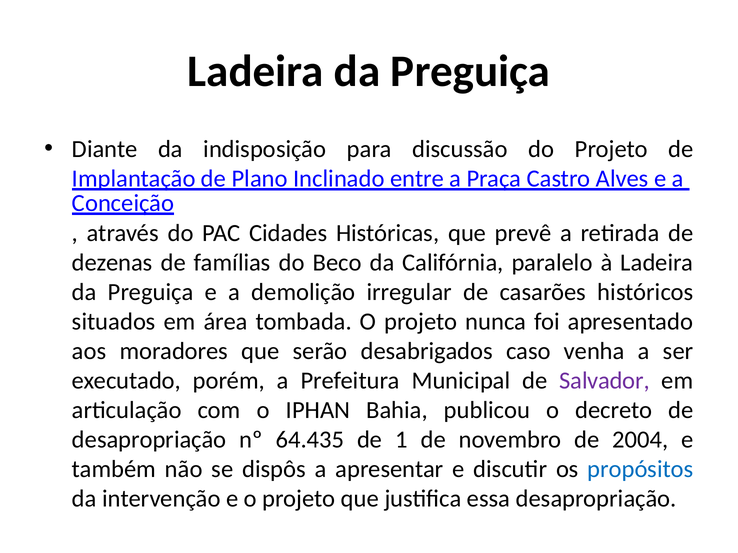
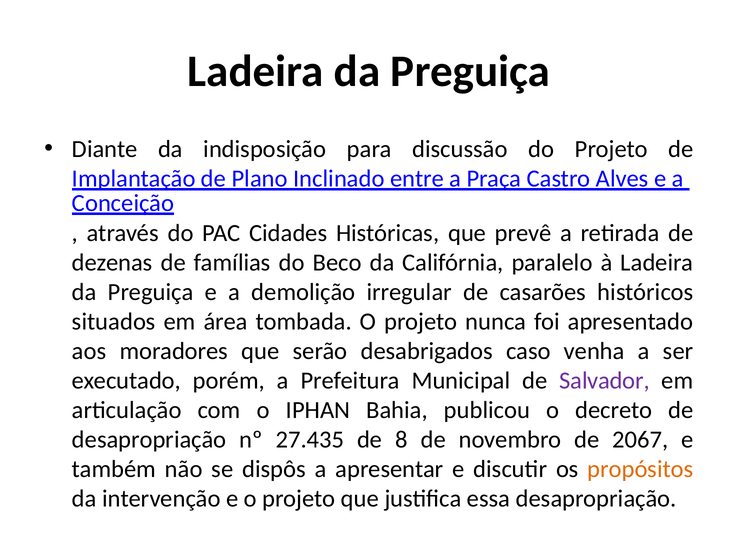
64.435: 64.435 -> 27.435
1: 1 -> 8
2004: 2004 -> 2067
propósitos colour: blue -> orange
